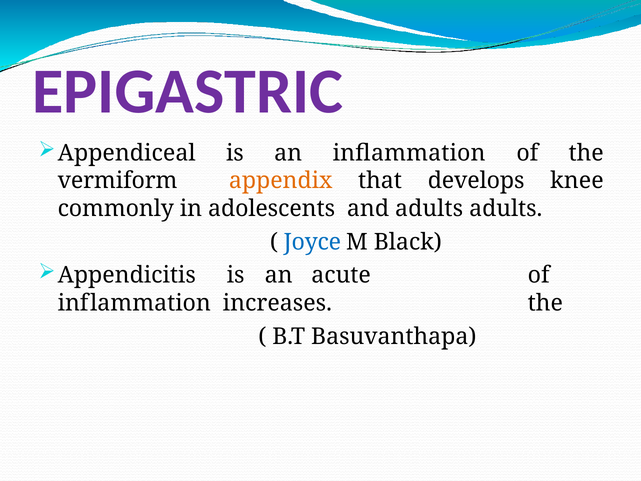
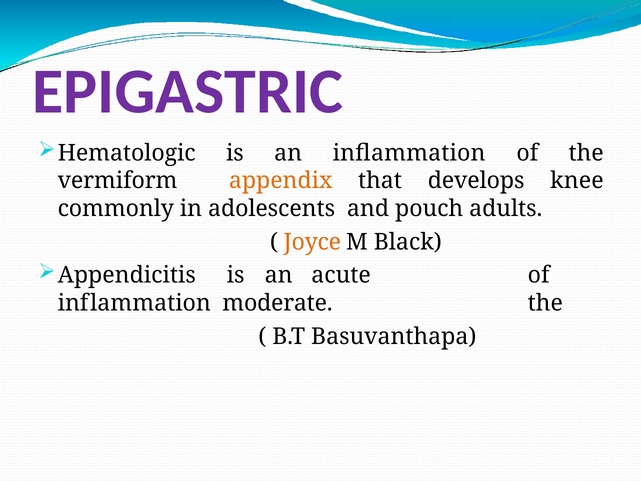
Appendiceal: Appendiceal -> Hematologic
and adults: adults -> pouch
Joyce colour: blue -> orange
increases: increases -> moderate
